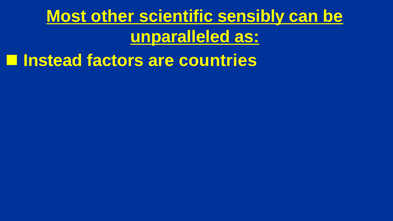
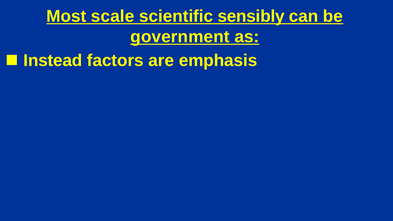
other: other -> scale
unparalleled: unparalleled -> government
countries: countries -> emphasis
